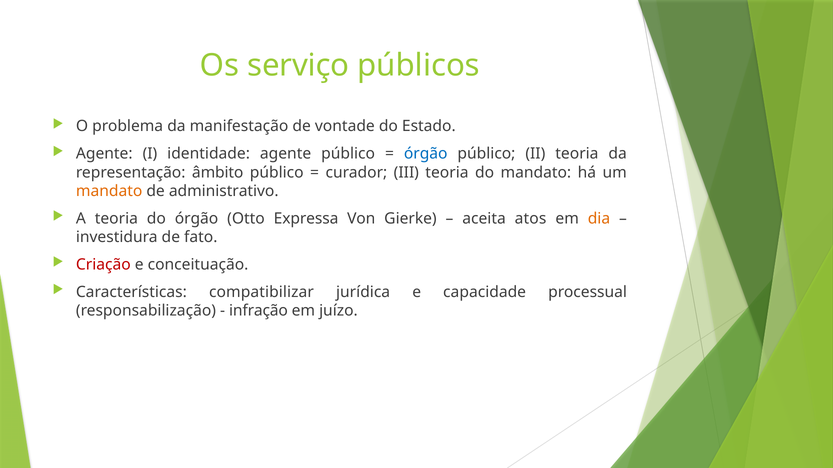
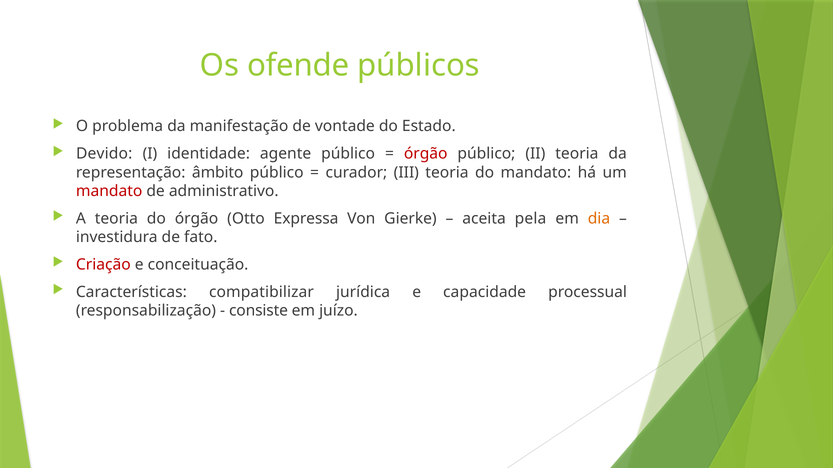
serviço: serviço -> ofende
Agente at (104, 154): Agente -> Devido
órgão at (426, 154) colour: blue -> red
mandato at (109, 191) colour: orange -> red
atos: atos -> pela
infração: infração -> consiste
